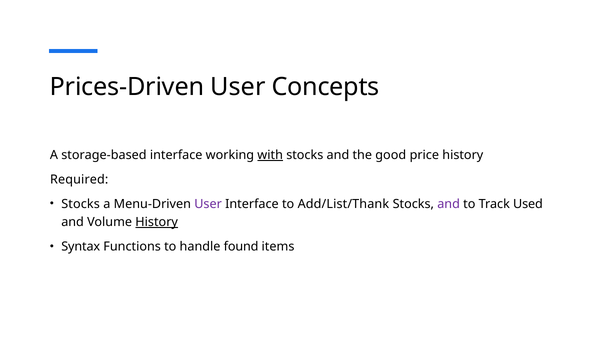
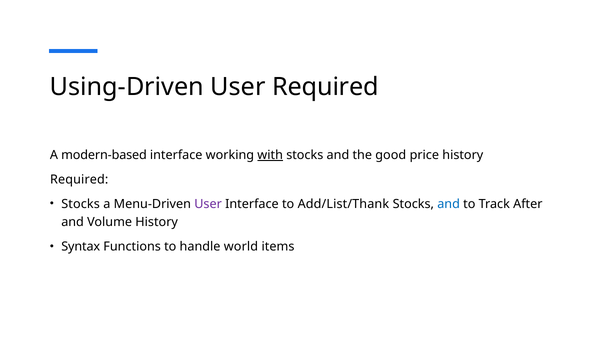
Prices-Driven: Prices-Driven -> Using-Driven
User Concepts: Concepts -> Required
storage-based: storage-based -> modern-based
and at (449, 204) colour: purple -> blue
Used: Used -> After
History at (157, 222) underline: present -> none
found: found -> world
